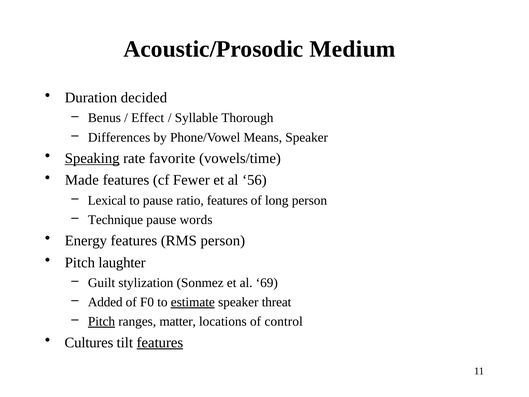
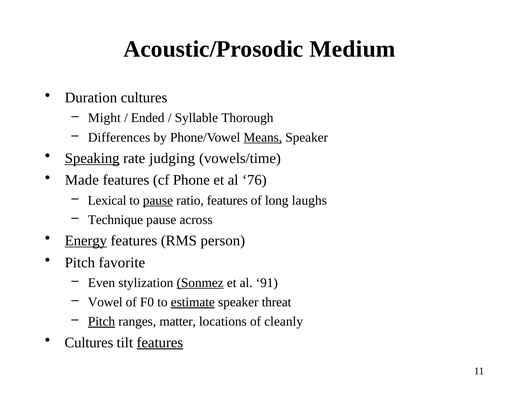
Duration decided: decided -> cultures
Benus: Benus -> Might
Effect: Effect -> Ended
Means underline: none -> present
favorite: favorite -> judging
Fewer: Fewer -> Phone
56: 56 -> 76
pause at (158, 200) underline: none -> present
long person: person -> laughs
words: words -> across
Energy underline: none -> present
laughter: laughter -> favorite
Guilt: Guilt -> Even
Sonmez underline: none -> present
69: 69 -> 91
Added: Added -> Vowel
control: control -> cleanly
